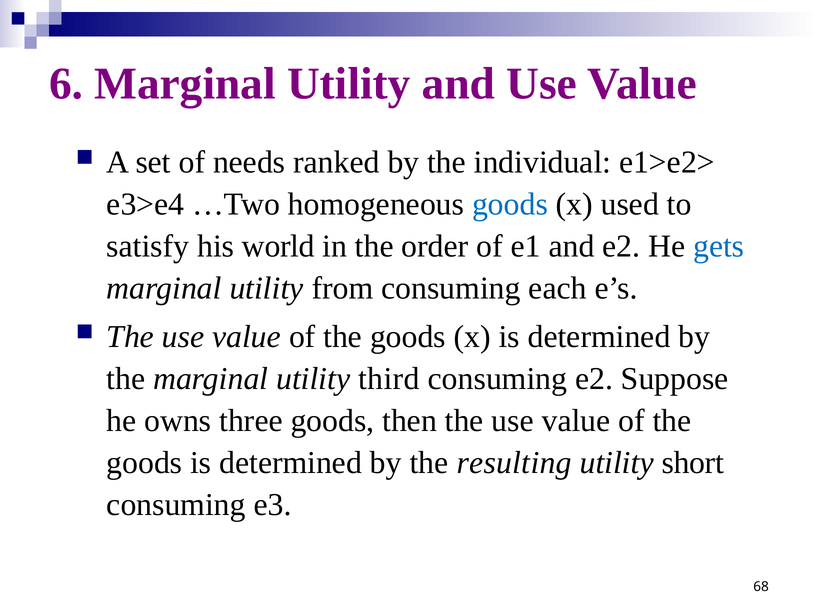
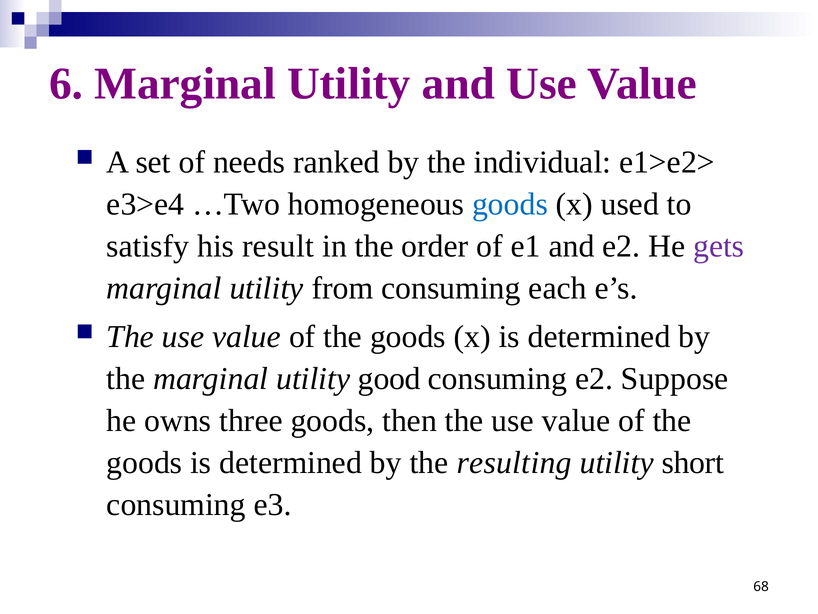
world: world -> result
gets colour: blue -> purple
third: third -> good
